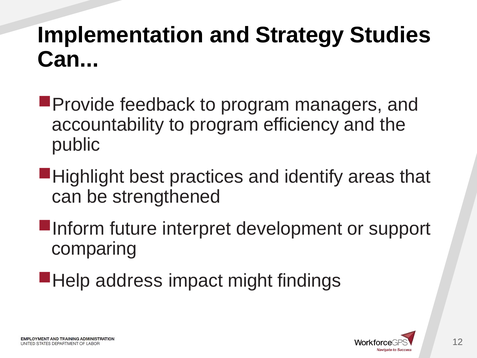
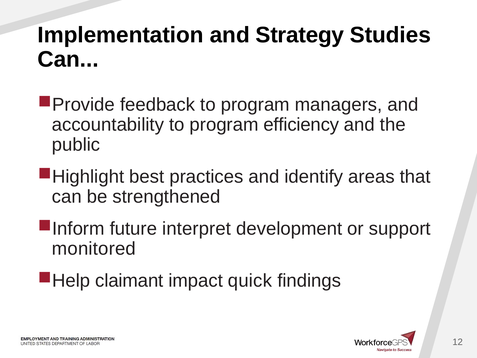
comparing: comparing -> monitored
address: address -> claimant
might: might -> quick
